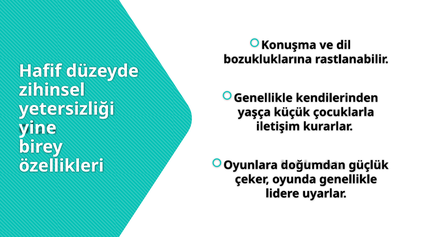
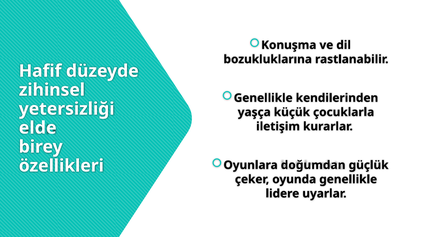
yine: yine -> elde
